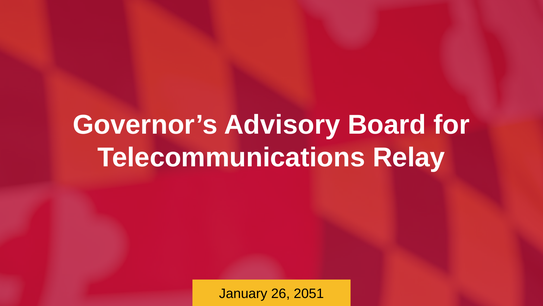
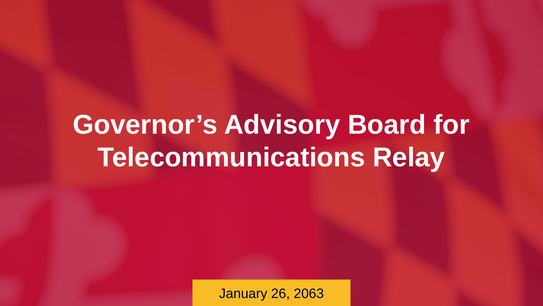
2051: 2051 -> 2063
